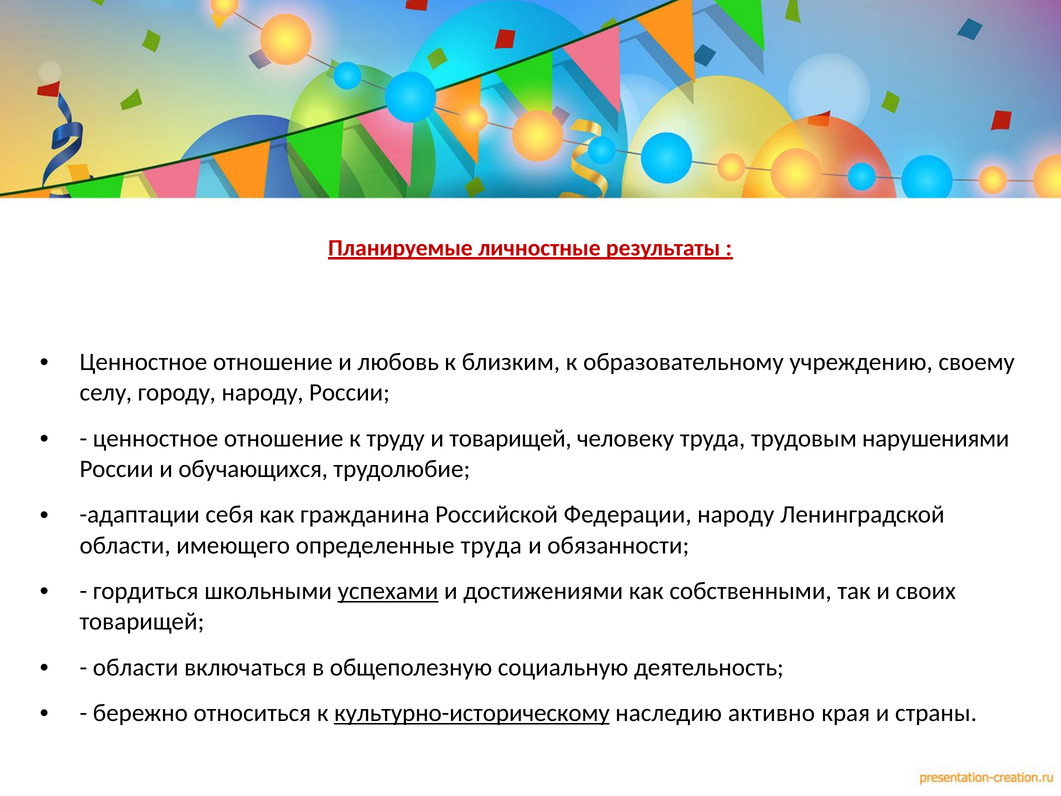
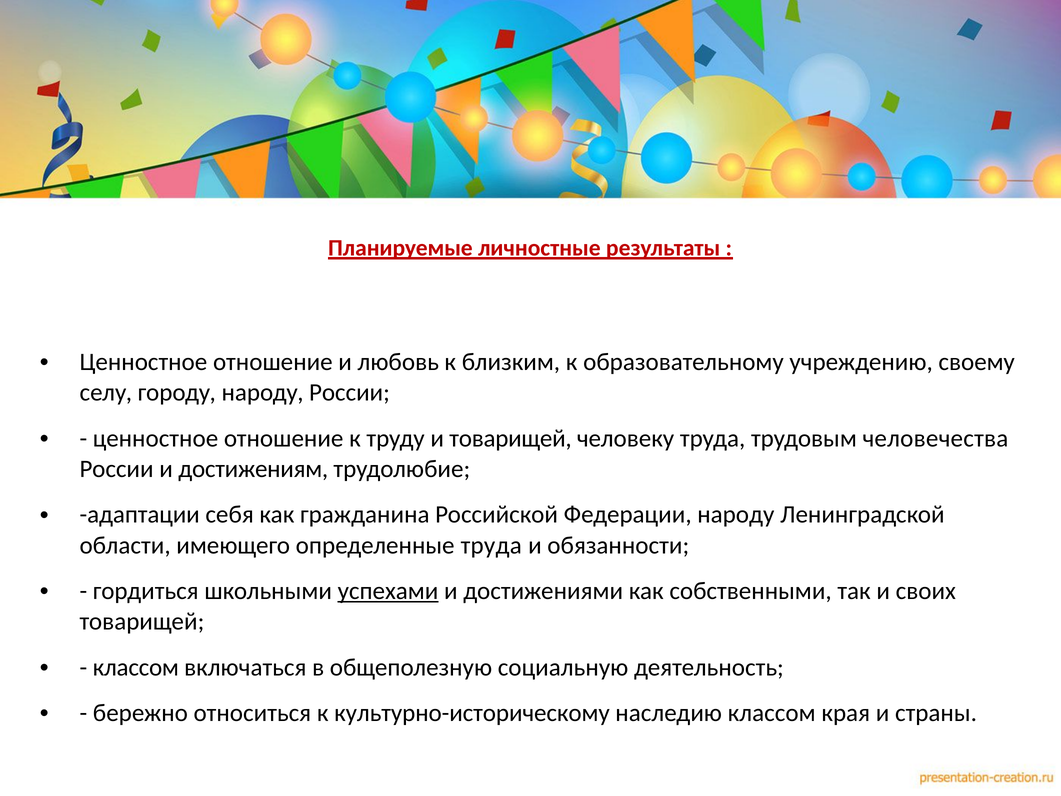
нарушениями: нарушениями -> человечества
обучающихся: обучающихся -> достижениям
области at (136, 667): области -> классом
культурно-историческому underline: present -> none
наследию активно: активно -> классом
